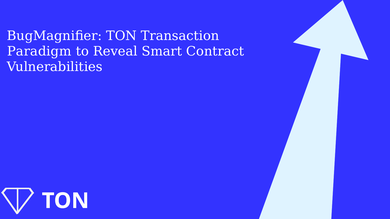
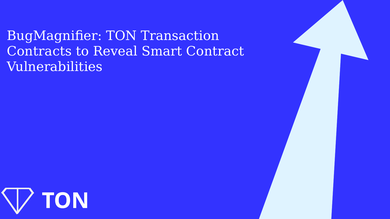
Paradigm: Paradigm -> Contracts
